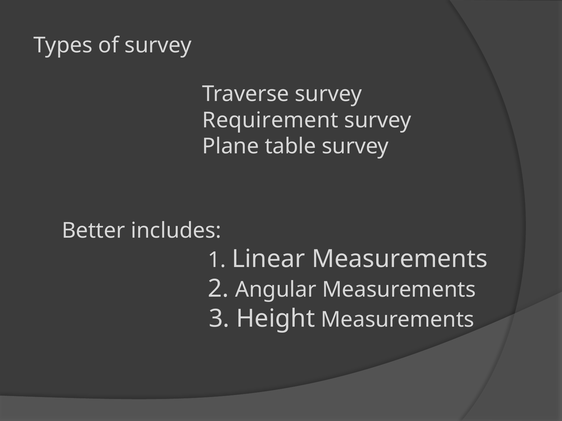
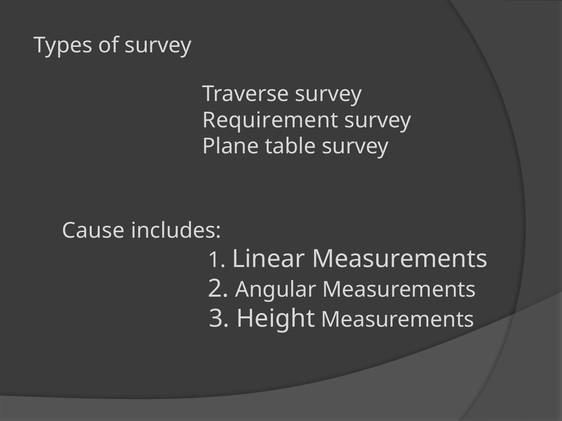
Better: Better -> Cause
